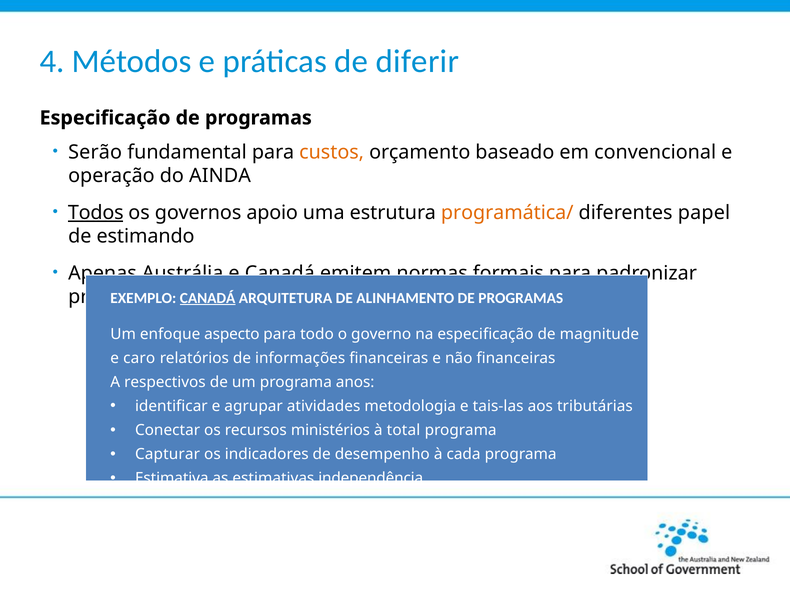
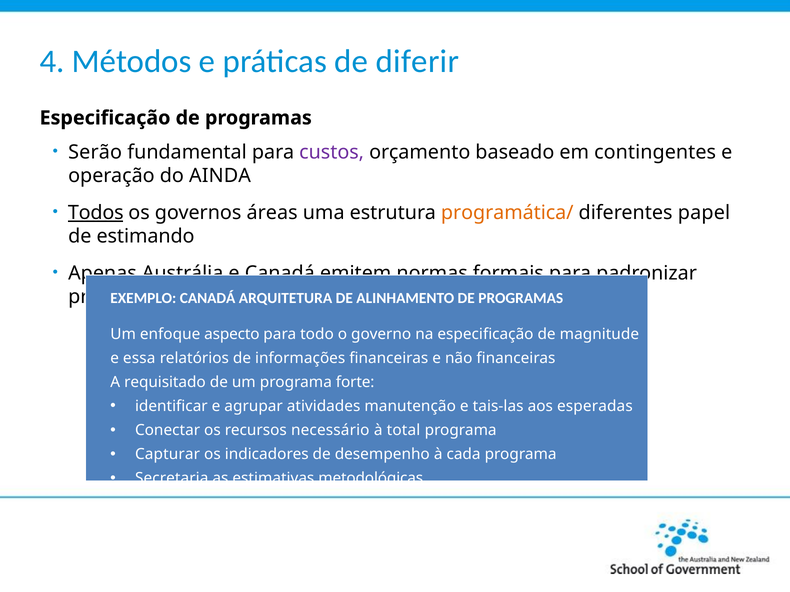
custos colour: orange -> purple
convencional: convencional -> contingentes
apoio: apoio -> áreas
CANADÁ at (208, 298) underline: present -> none
caro: caro -> essa
respectivos: respectivos -> requisitado
anos: anos -> forte
metodologia: metodologia -> manutenção
tributárias: tributárias -> esperadas
ministérios: ministérios -> necessário
Estimativa: Estimativa -> Secretaria
independência: independência -> metodológicas
